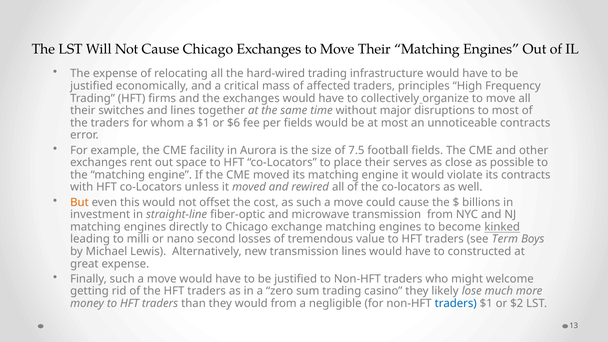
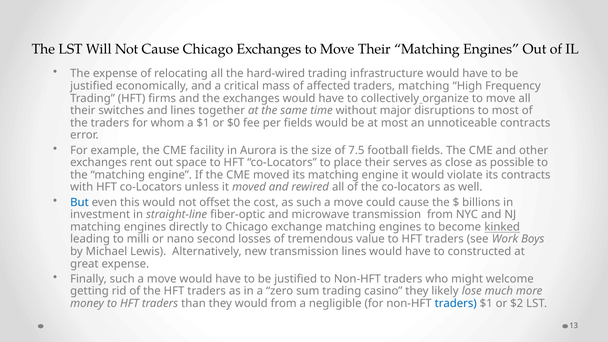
traders principles: principles -> matching
$6: $6 -> $0
But colour: orange -> blue
Term: Term -> Work
